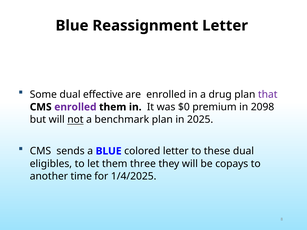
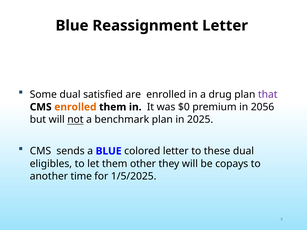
effective: effective -> satisfied
enrolled at (75, 107) colour: purple -> orange
2098: 2098 -> 2056
three: three -> other
1/4/2025: 1/4/2025 -> 1/5/2025
